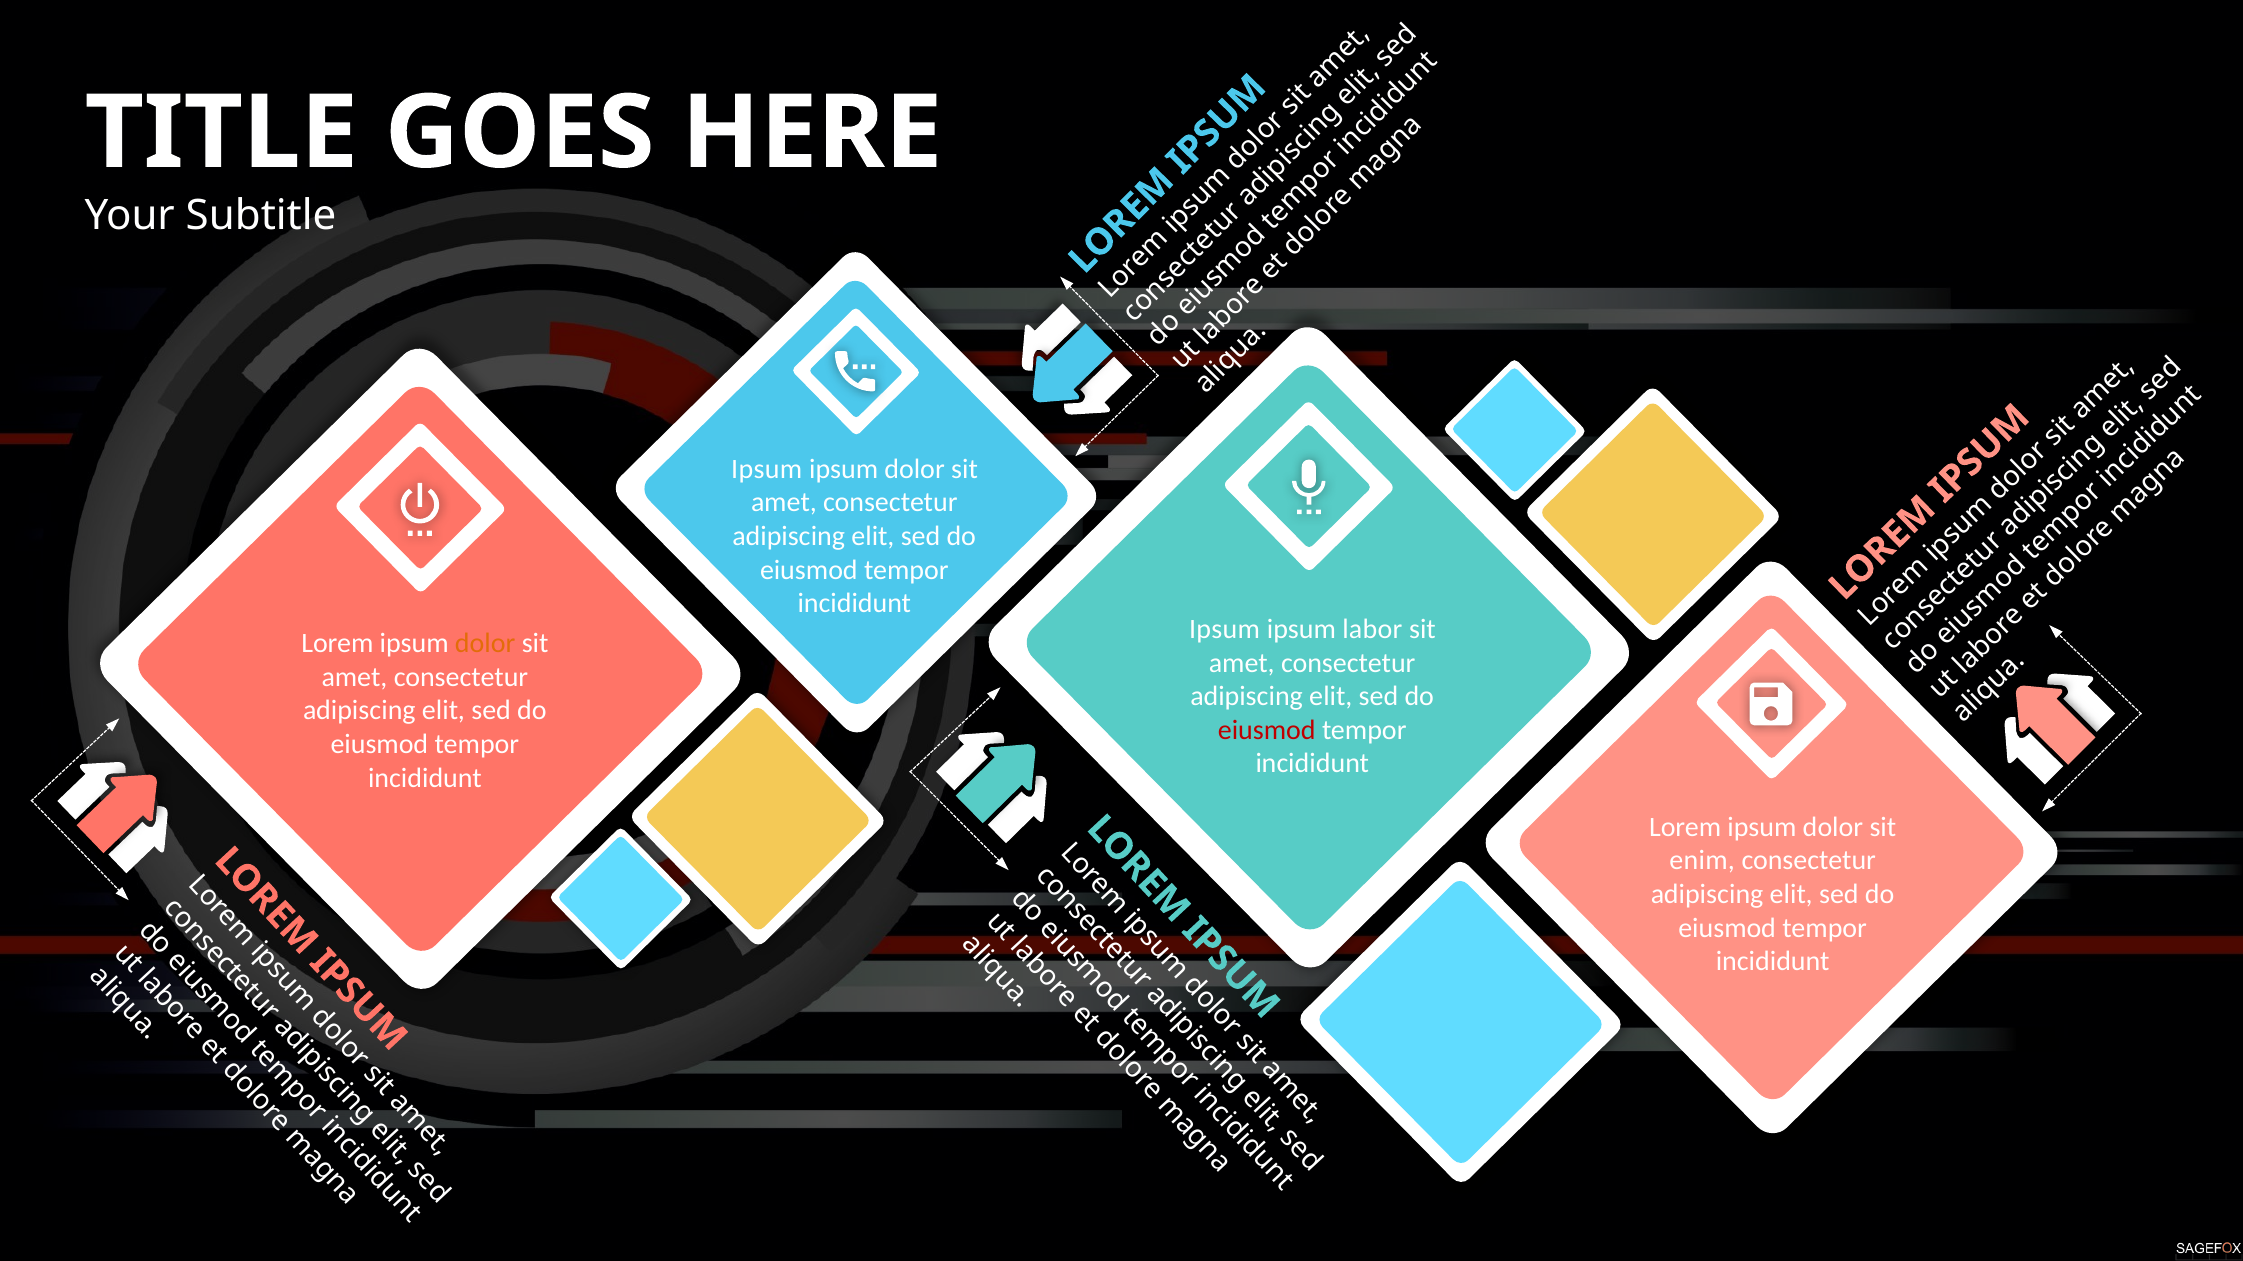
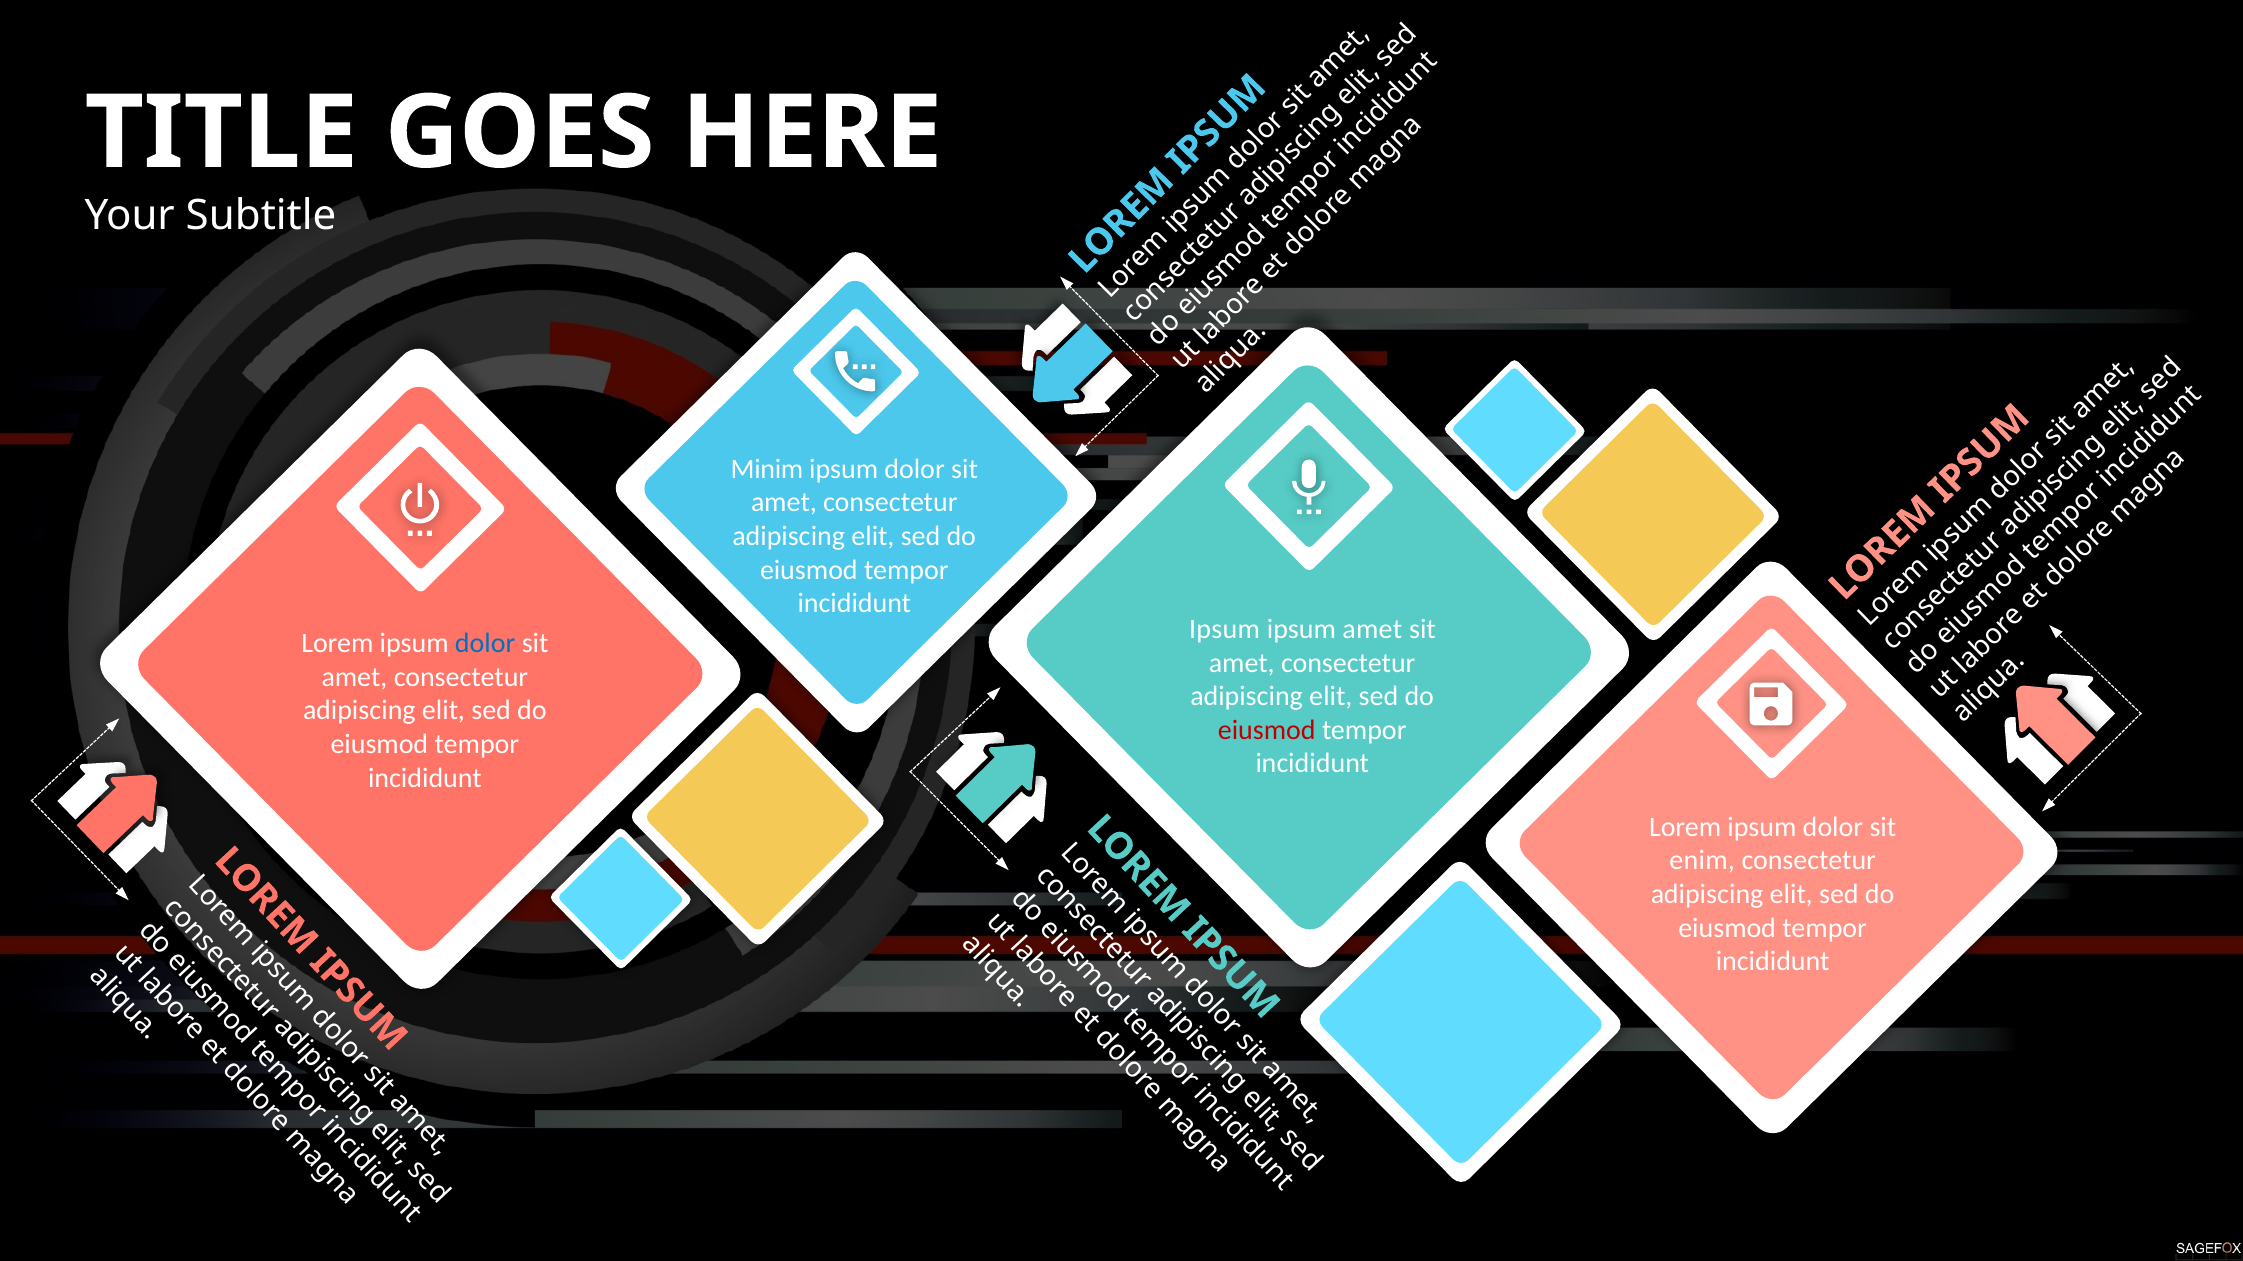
Ipsum at (767, 469): Ipsum -> Minim
ipsum labor: labor -> amet
dolor at (485, 644) colour: orange -> blue
